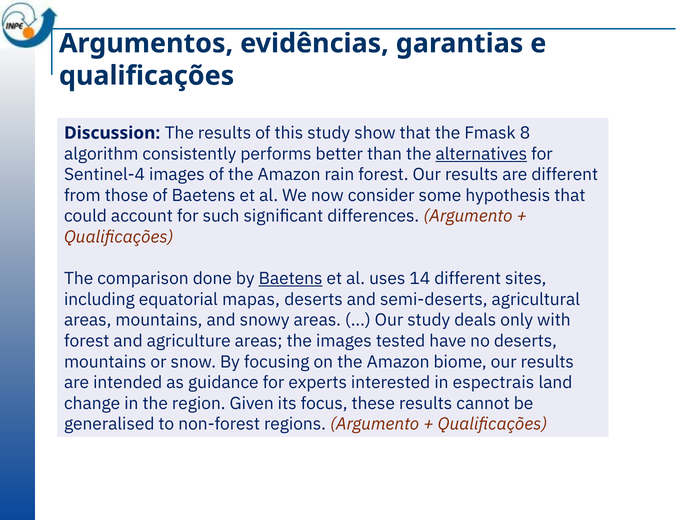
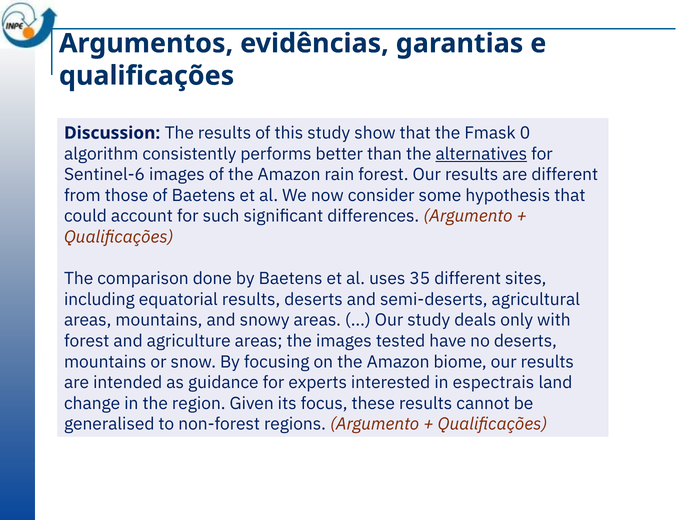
8: 8 -> 0
Sentinel-4: Sentinel-4 -> Sentinel-6
Baetens at (291, 278) underline: present -> none
14: 14 -> 35
equatorial mapas: mapas -> results
